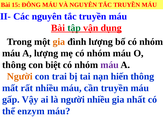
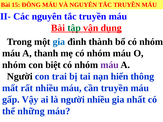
gia at (59, 42) colour: orange -> blue
đình lượng: lượng -> thành
A lượng: lượng -> thanh
thông at (14, 65): thông -> nhóm
Người at (20, 77) colour: orange -> black
enzym: enzym -> những
